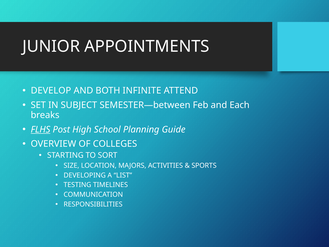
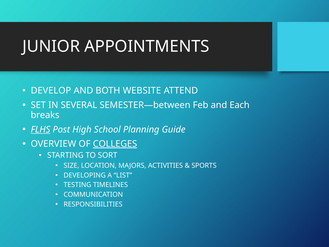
INFINITE: INFINITE -> WEBSITE
SUBJECT: SUBJECT -> SEVERAL
COLLEGES underline: none -> present
